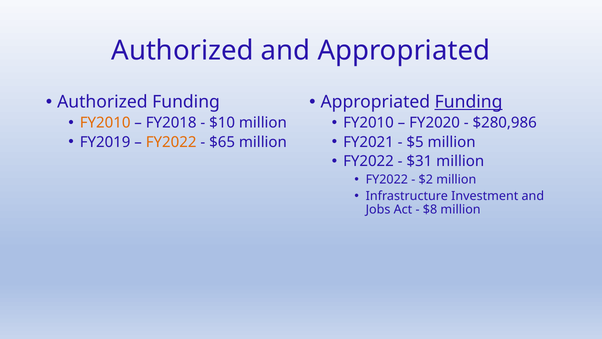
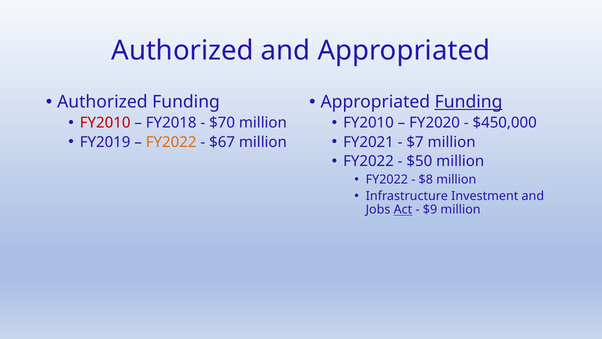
FY2010 at (105, 123) colour: orange -> red
$10: $10 -> $70
$280,986: $280,986 -> $450,000
$65: $65 -> $67
$5: $5 -> $7
$31: $31 -> $50
$2: $2 -> $8
Act underline: none -> present
$8: $8 -> $9
